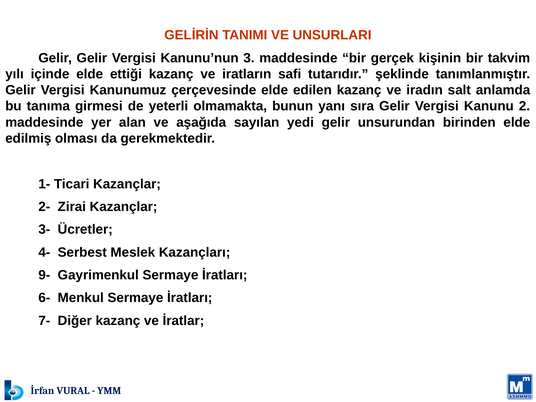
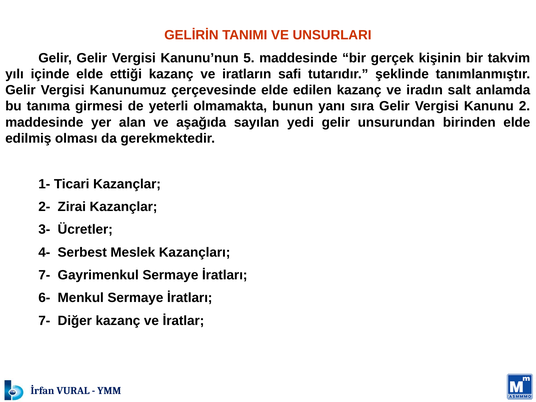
3: 3 -> 5
9- at (44, 275): 9- -> 7-
